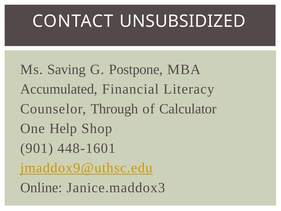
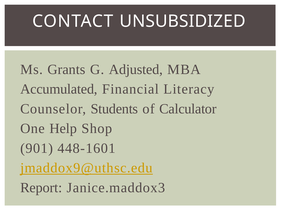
Saving: Saving -> Grants
Postpone: Postpone -> Adjusted
Through: Through -> Students
Online: Online -> Report
